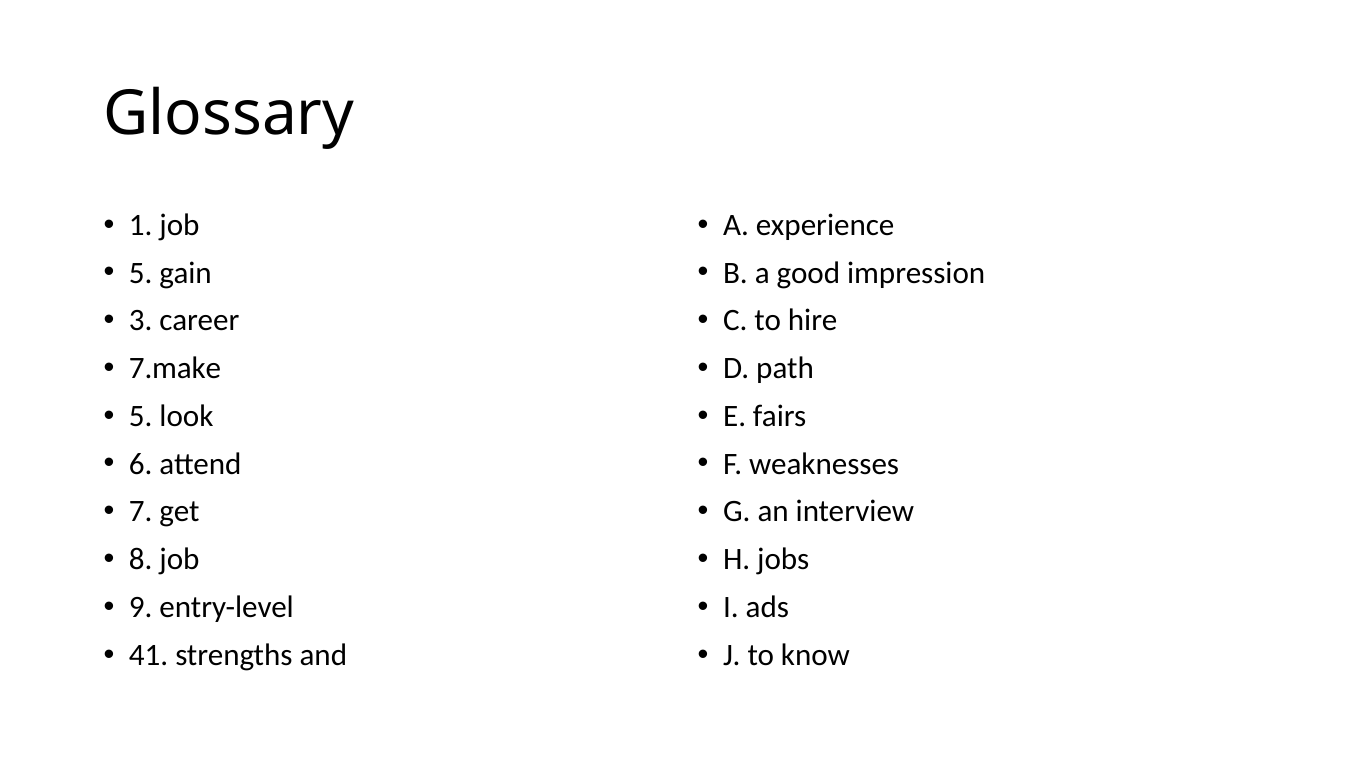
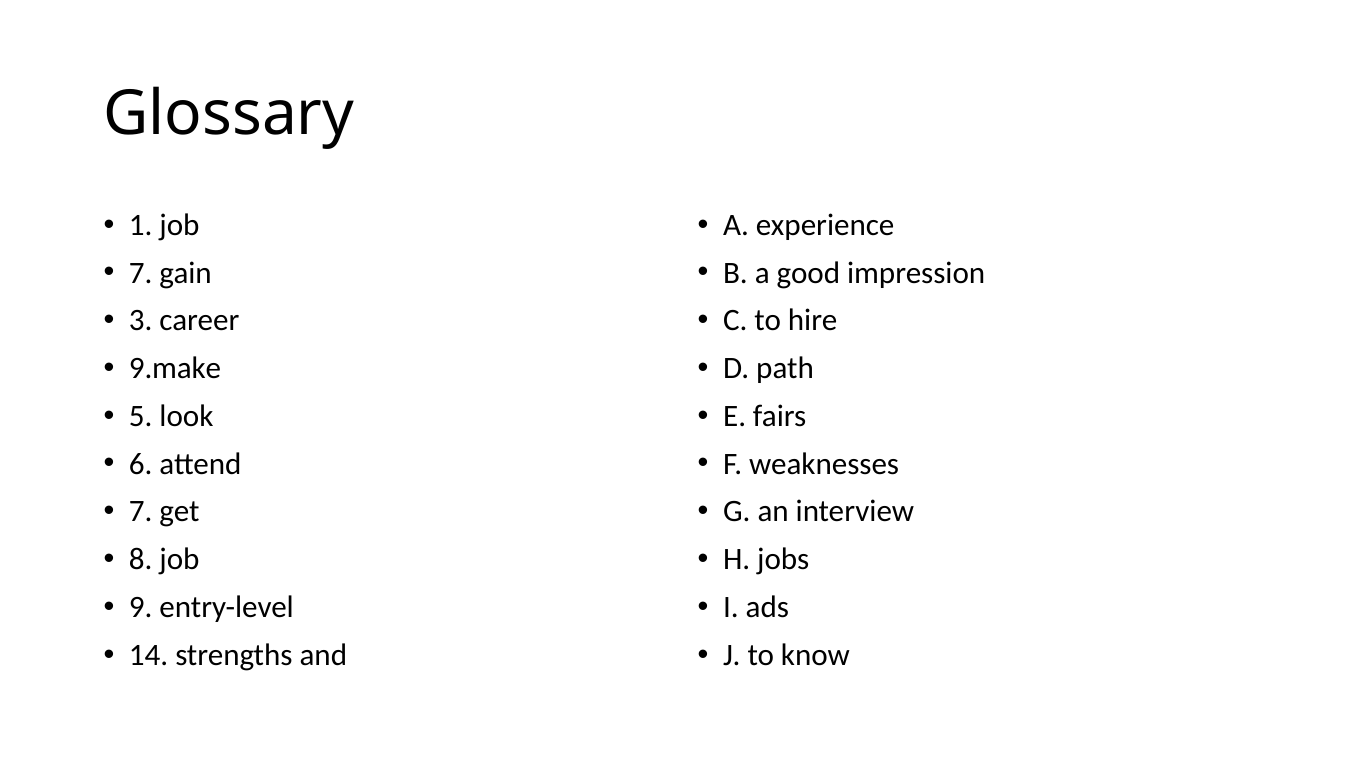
5 at (141, 273): 5 -> 7
7.make: 7.make -> 9.make
41: 41 -> 14
